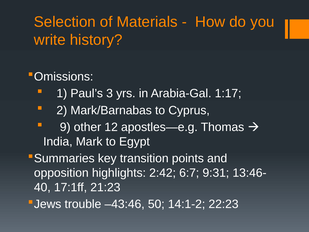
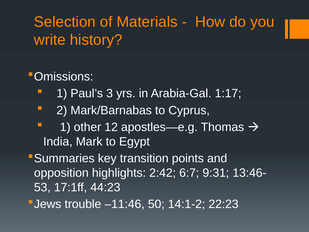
9 at (65, 127): 9 -> 1
40: 40 -> 53
21:23: 21:23 -> 44:23
–43:46: –43:46 -> –11:46
